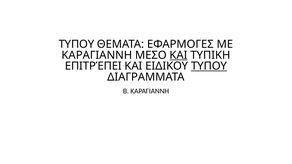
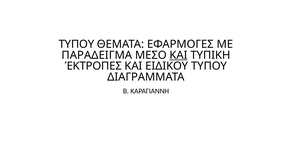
ΚΑΡΑΓΙΑΝΝΗ at (97, 55): ΚΑΡΑΓΙΑΝΝΗ -> ΠΑΡΑΔΕΙΓΜΑ
ΕΠΙΤΡΈΠΕΙ: ΕΠΙΤΡΈΠΕΙ -> ΈΚΤΡΟΠΕΣ
ΤΥΠΟΥ at (209, 66) underline: present -> none
